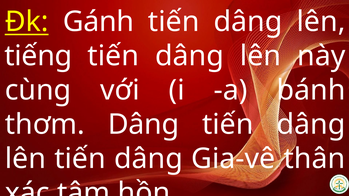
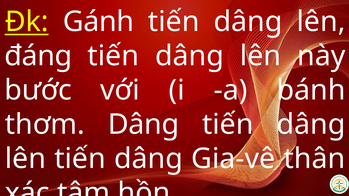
tiếng: tiếng -> đáng
cùng: cùng -> bước
